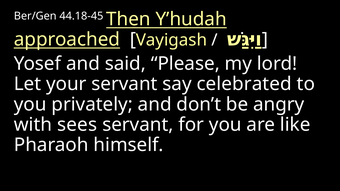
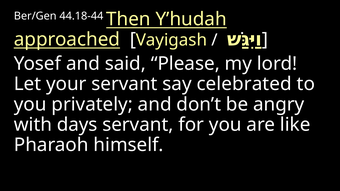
44.18-45: 44.18-45 -> 44.18-44
sees: sees -> days
